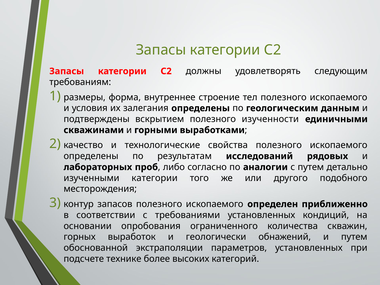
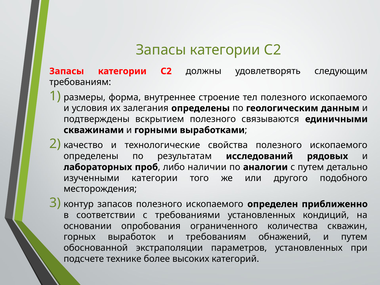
изученности: изученности -> связываются
согласно: согласно -> наличии
и геологически: геологически -> требованиям
